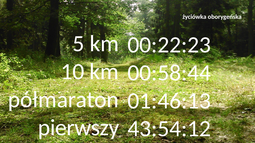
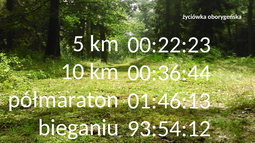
00:58:44: 00:58:44 -> 00:36:44
pierwszy: pierwszy -> bieganiu
43:54:12: 43:54:12 -> 93:54:12
